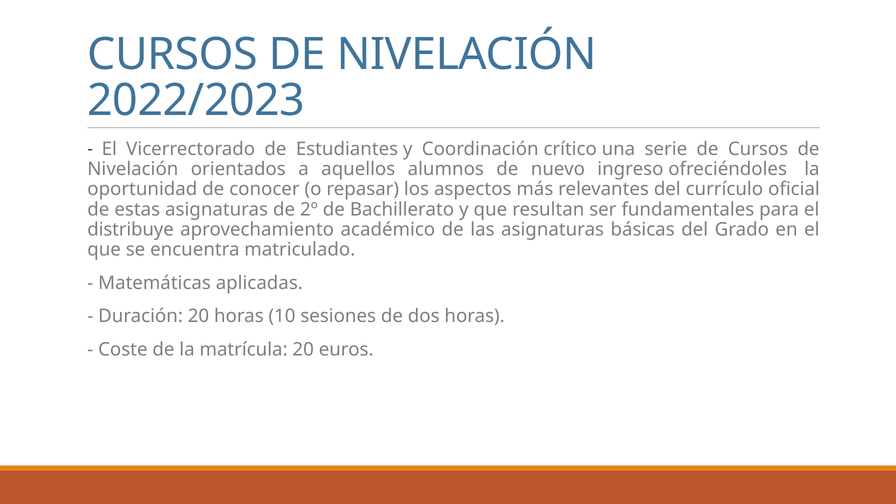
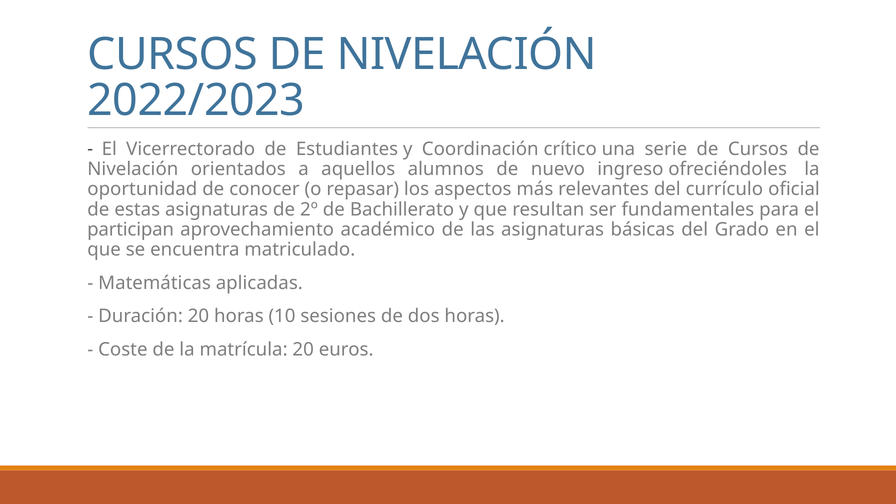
distribuye: distribuye -> participan
